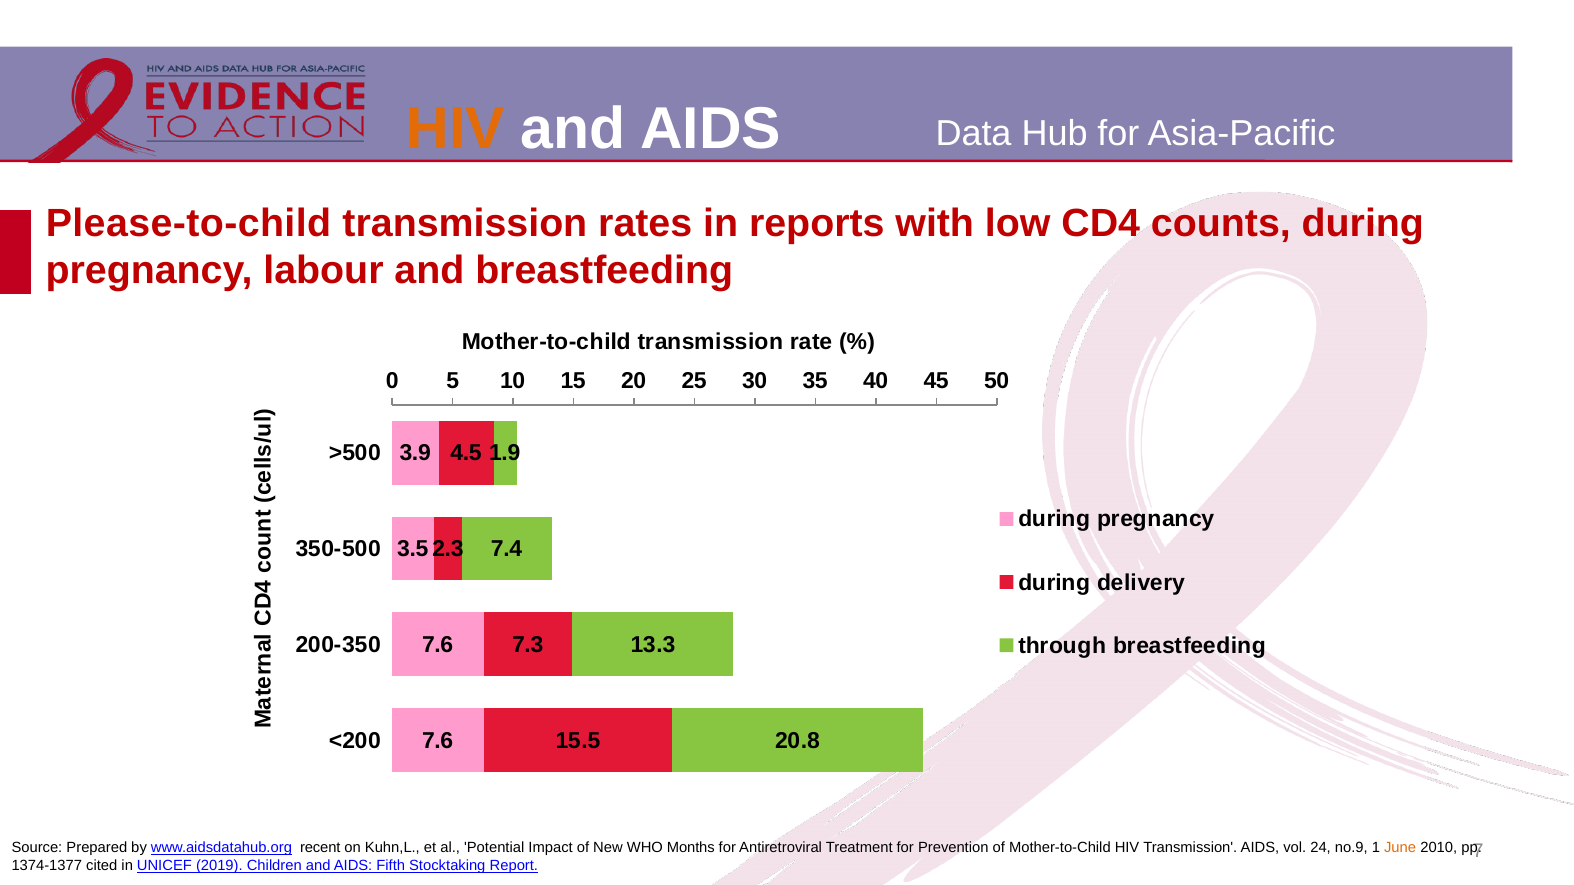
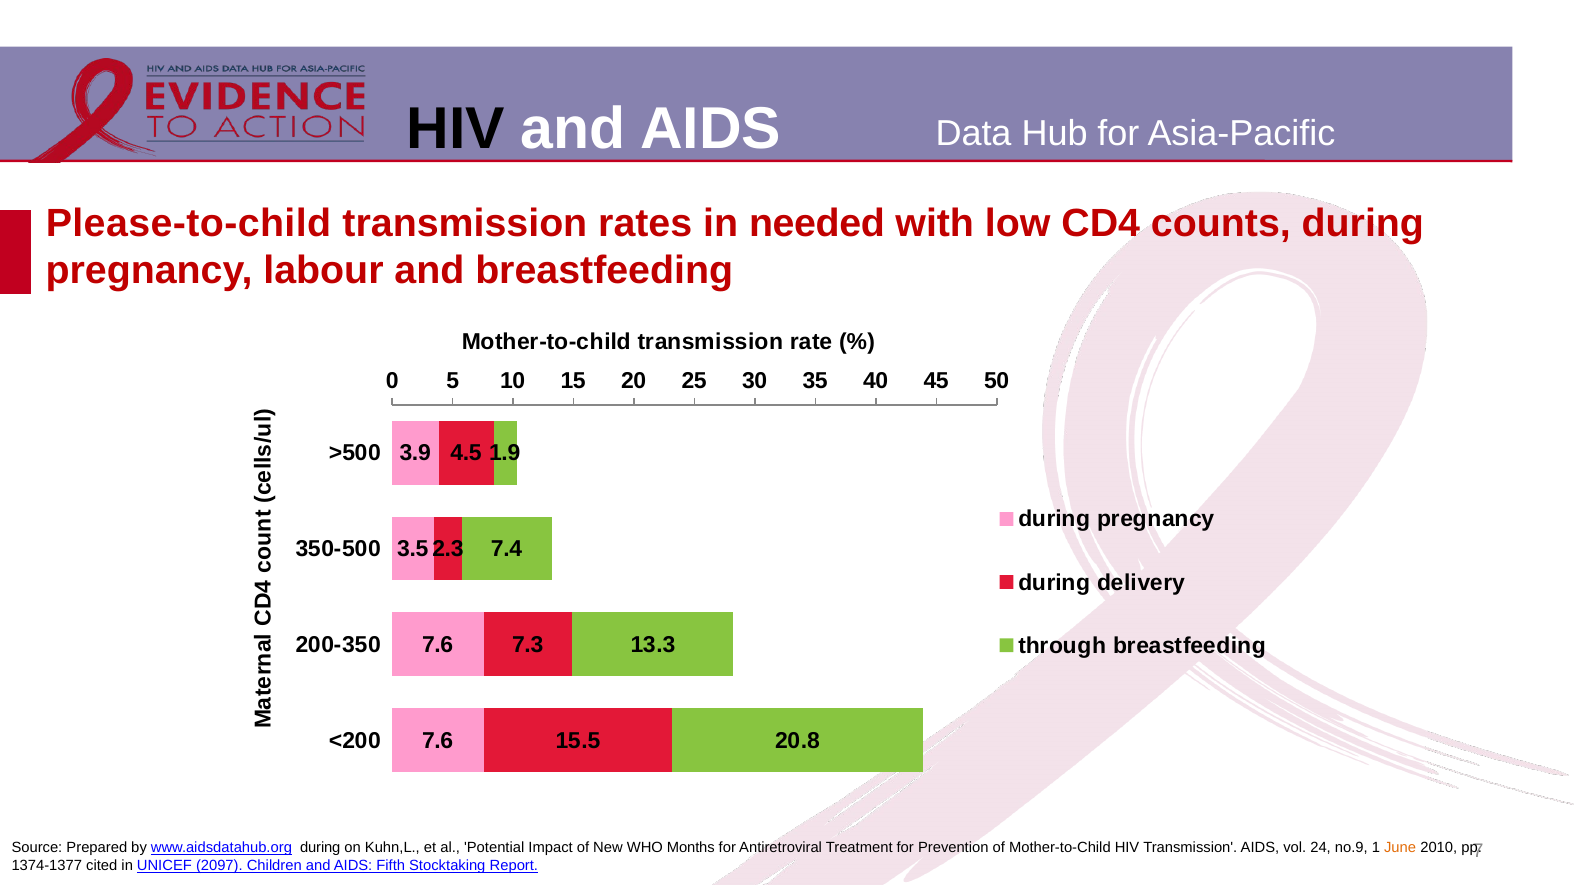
HIV at (456, 129) colour: orange -> black
reports: reports -> needed
www.aidsdatahub.org recent: recent -> during
2019: 2019 -> 2097
